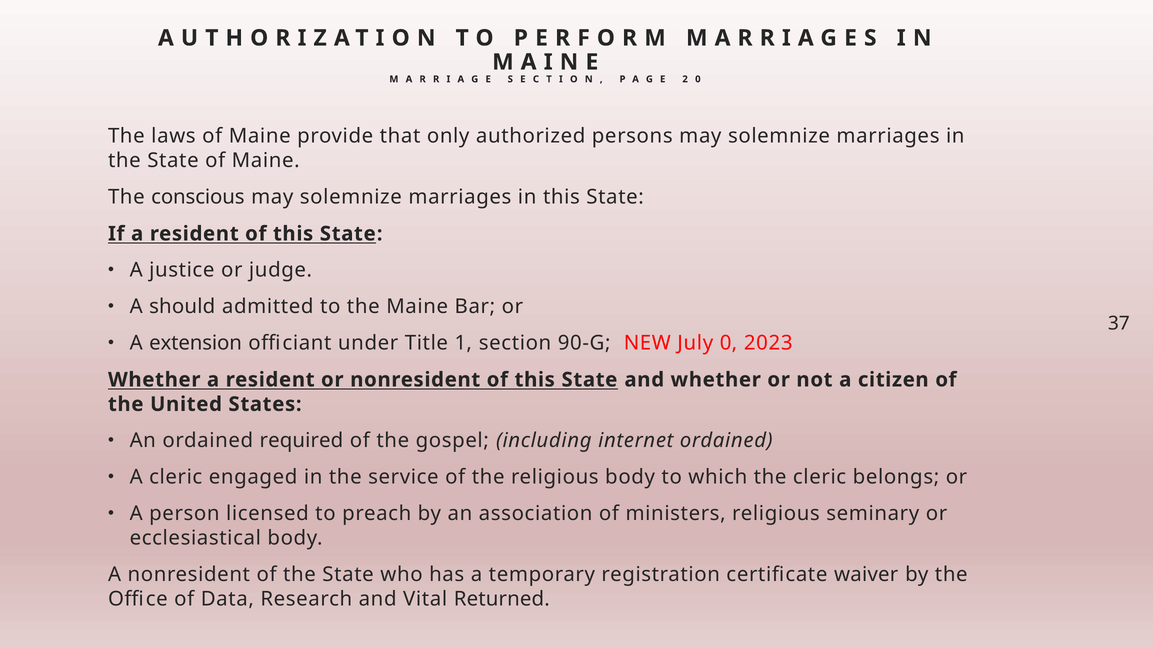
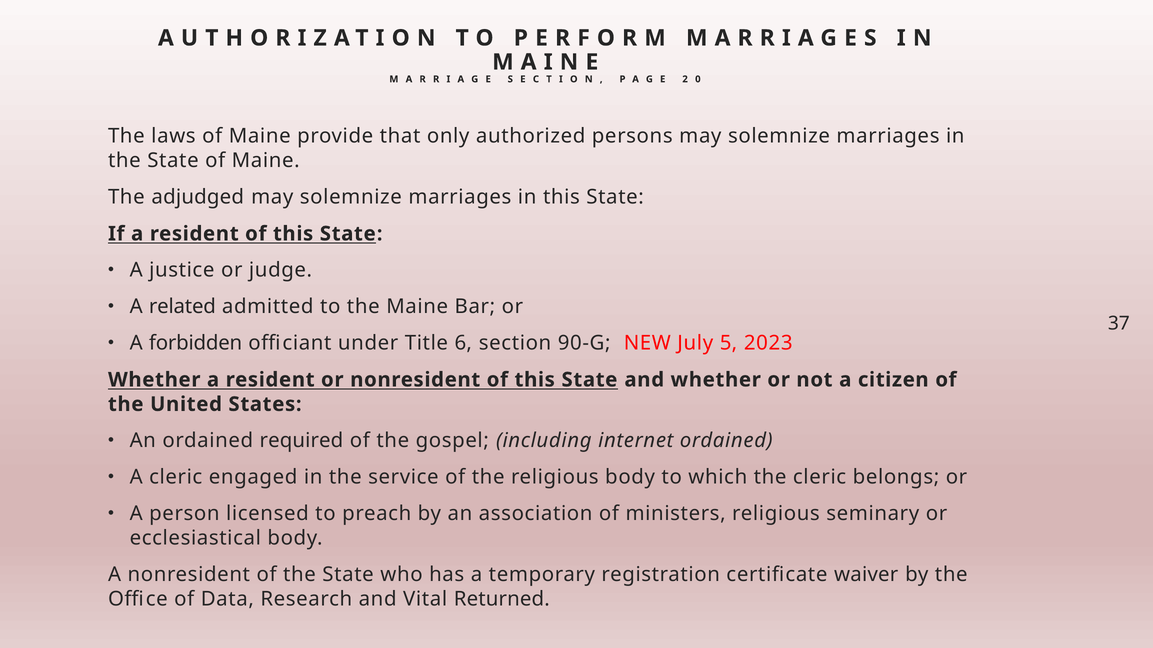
conscious: conscious -> adjudged
should: should -> related
extension: extension -> forbidden
1: 1 -> 6
July 0: 0 -> 5
